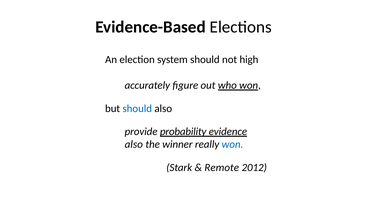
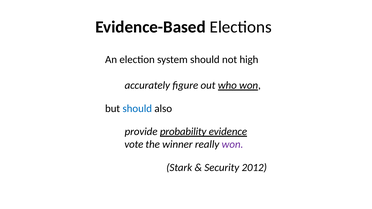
also at (134, 144): also -> vote
won at (232, 144) colour: blue -> purple
Remote: Remote -> Security
